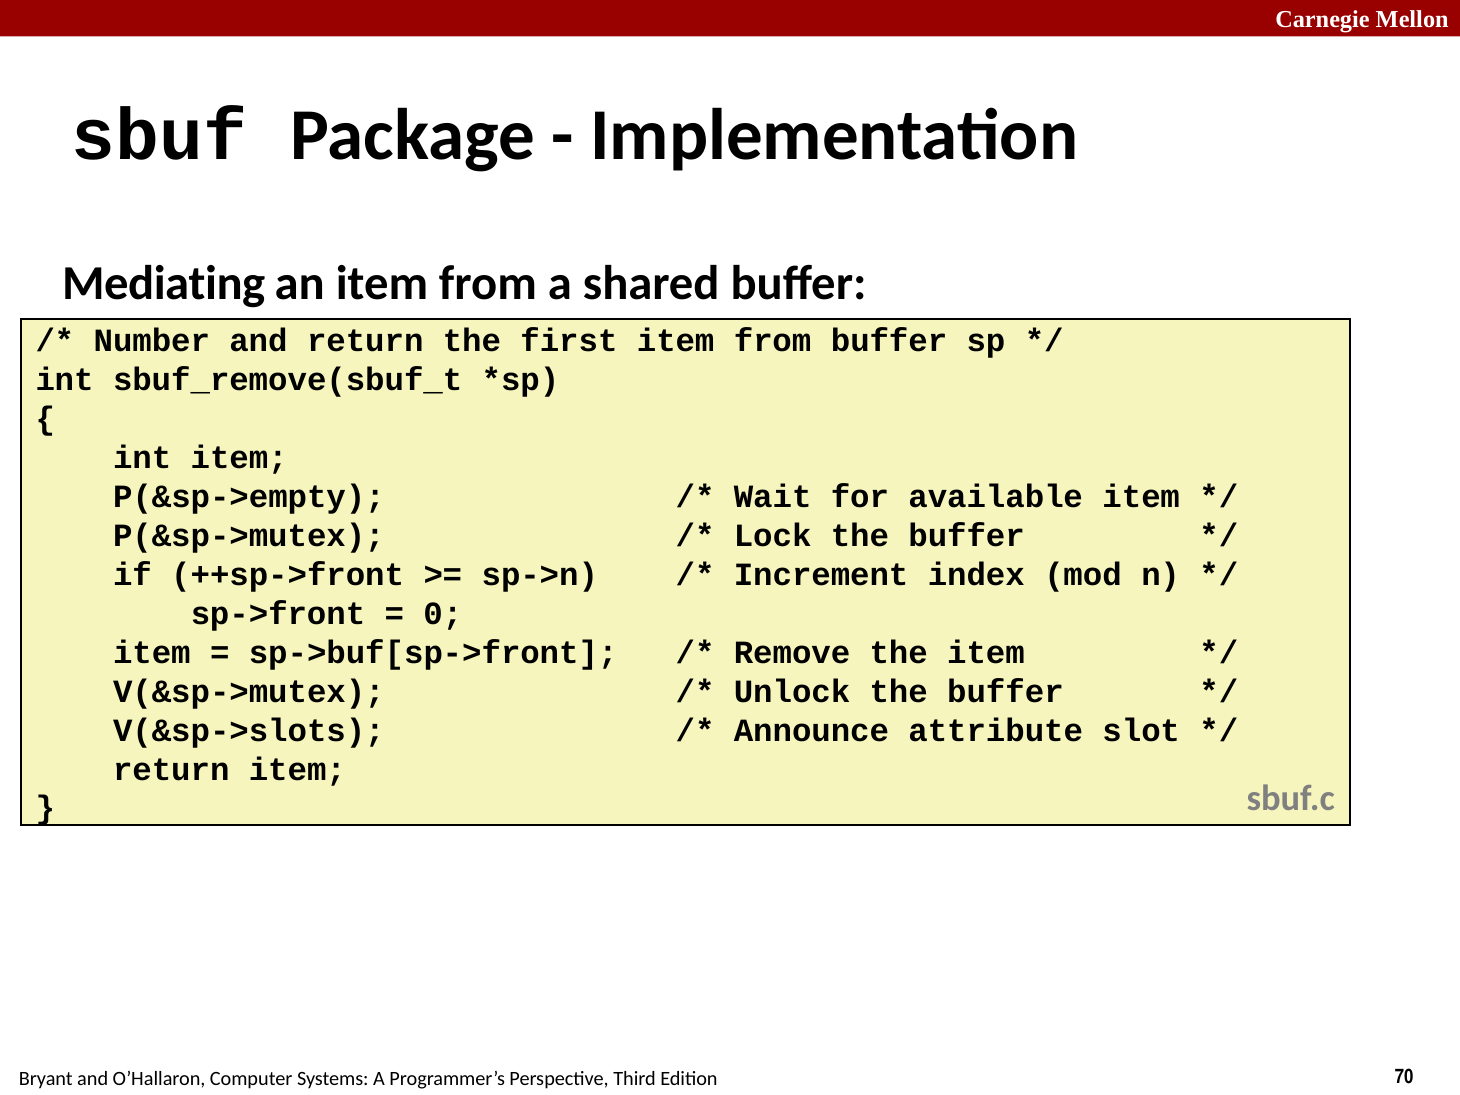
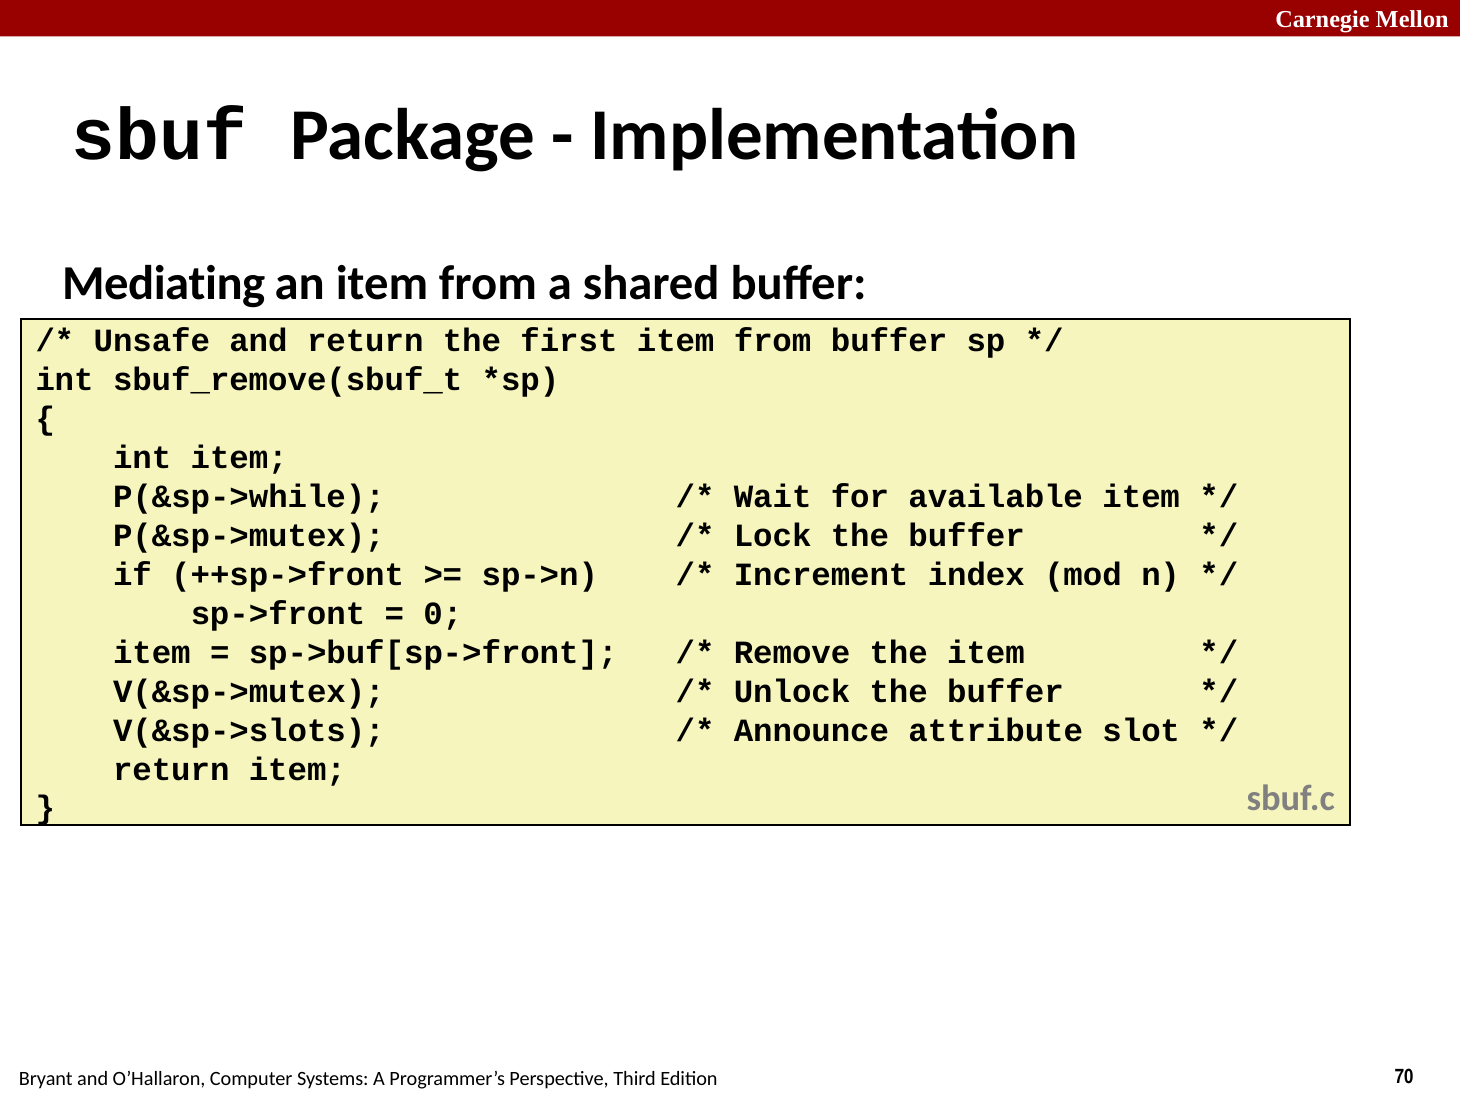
Number: Number -> Unsafe
P(&sp->empty: P(&sp->empty -> P(&sp->while
